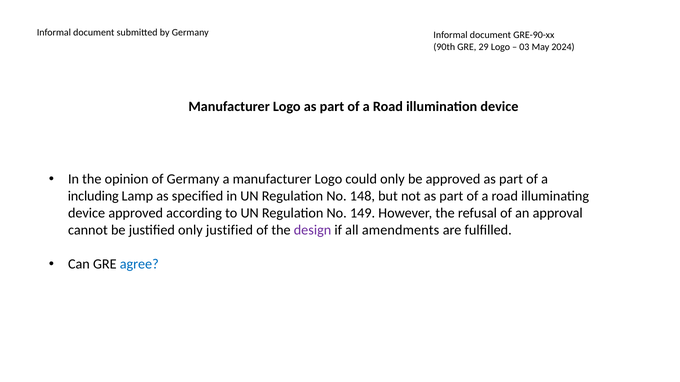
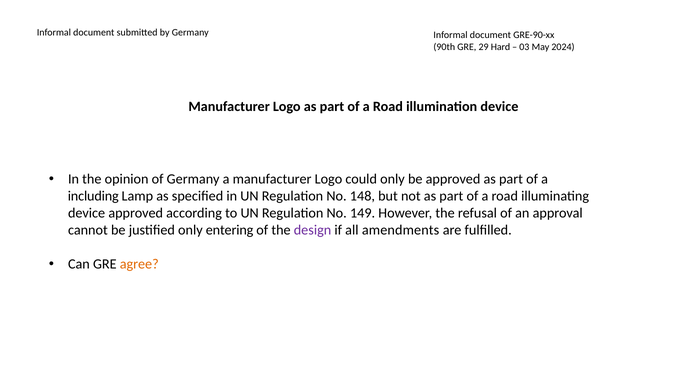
29 Logo: Logo -> Hard
only justified: justified -> entering
agree colour: blue -> orange
